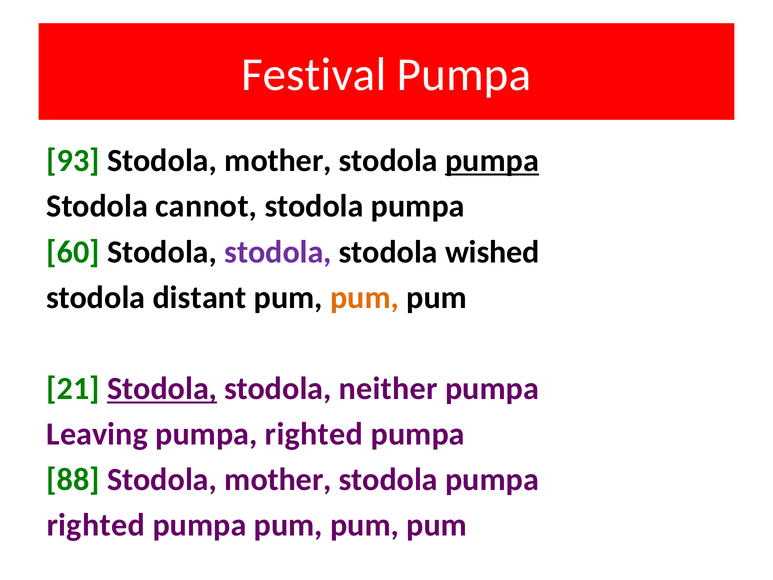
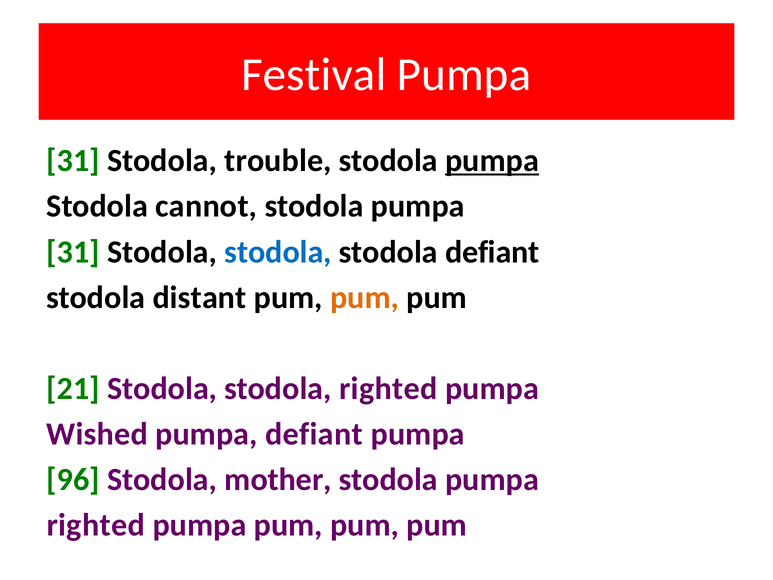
93 at (73, 161): 93 -> 31
mother at (278, 161): mother -> trouble
60 at (73, 252): 60 -> 31
stodola at (278, 252) colour: purple -> blue
stodola wished: wished -> defiant
Stodola at (162, 388) underline: present -> none
stodola neither: neither -> righted
Leaving: Leaving -> Wished
righted at (314, 434): righted -> defiant
88: 88 -> 96
